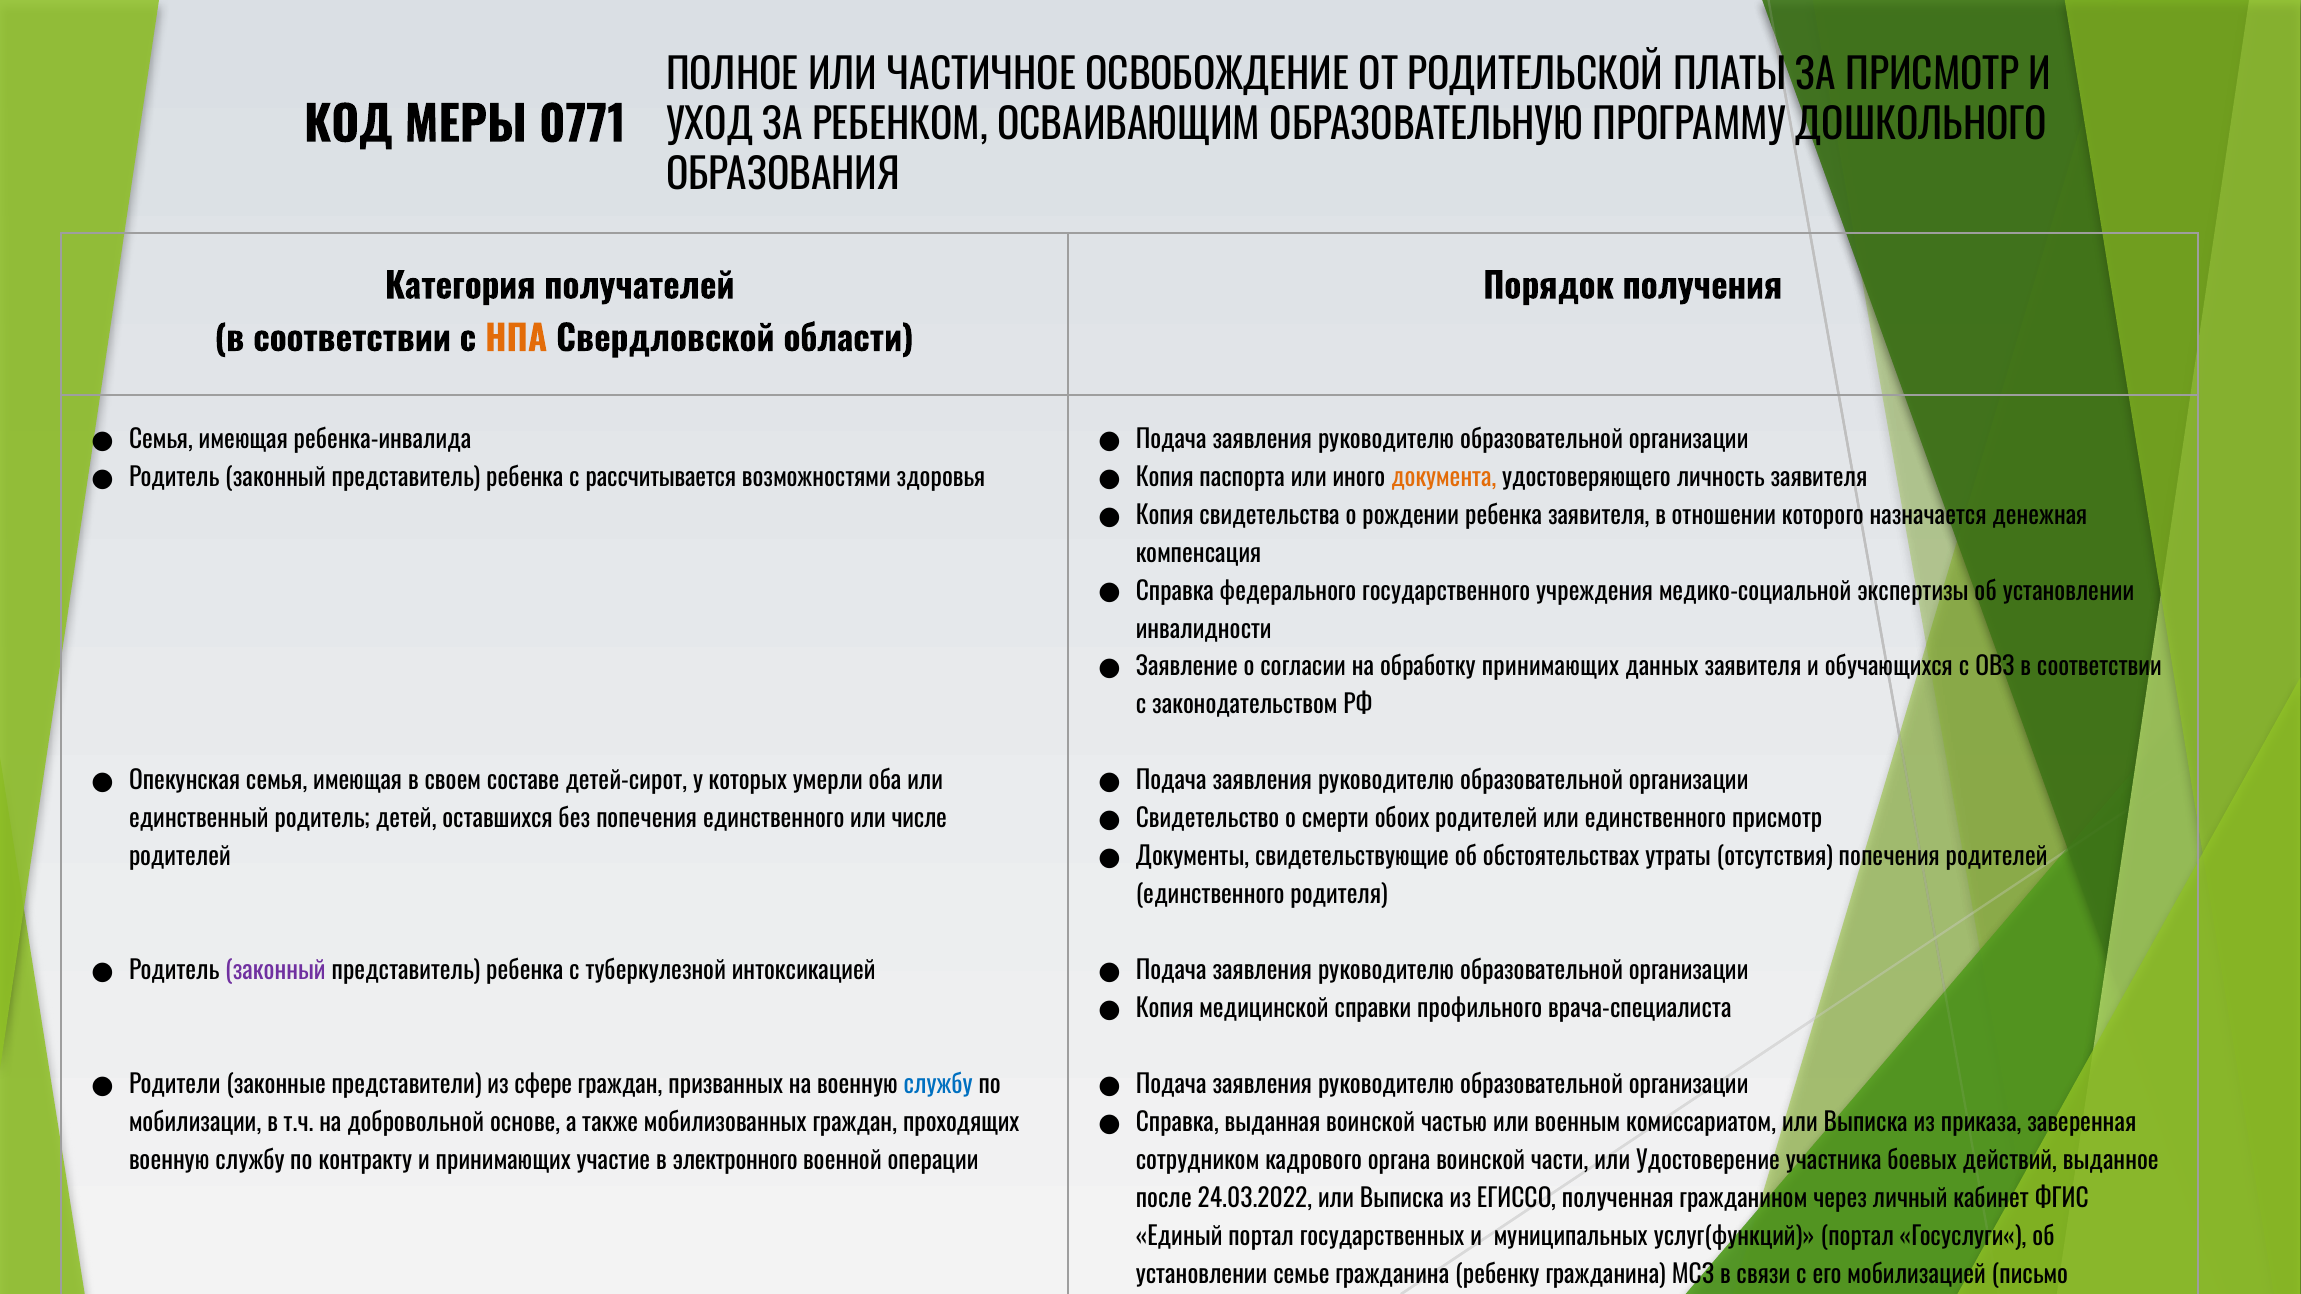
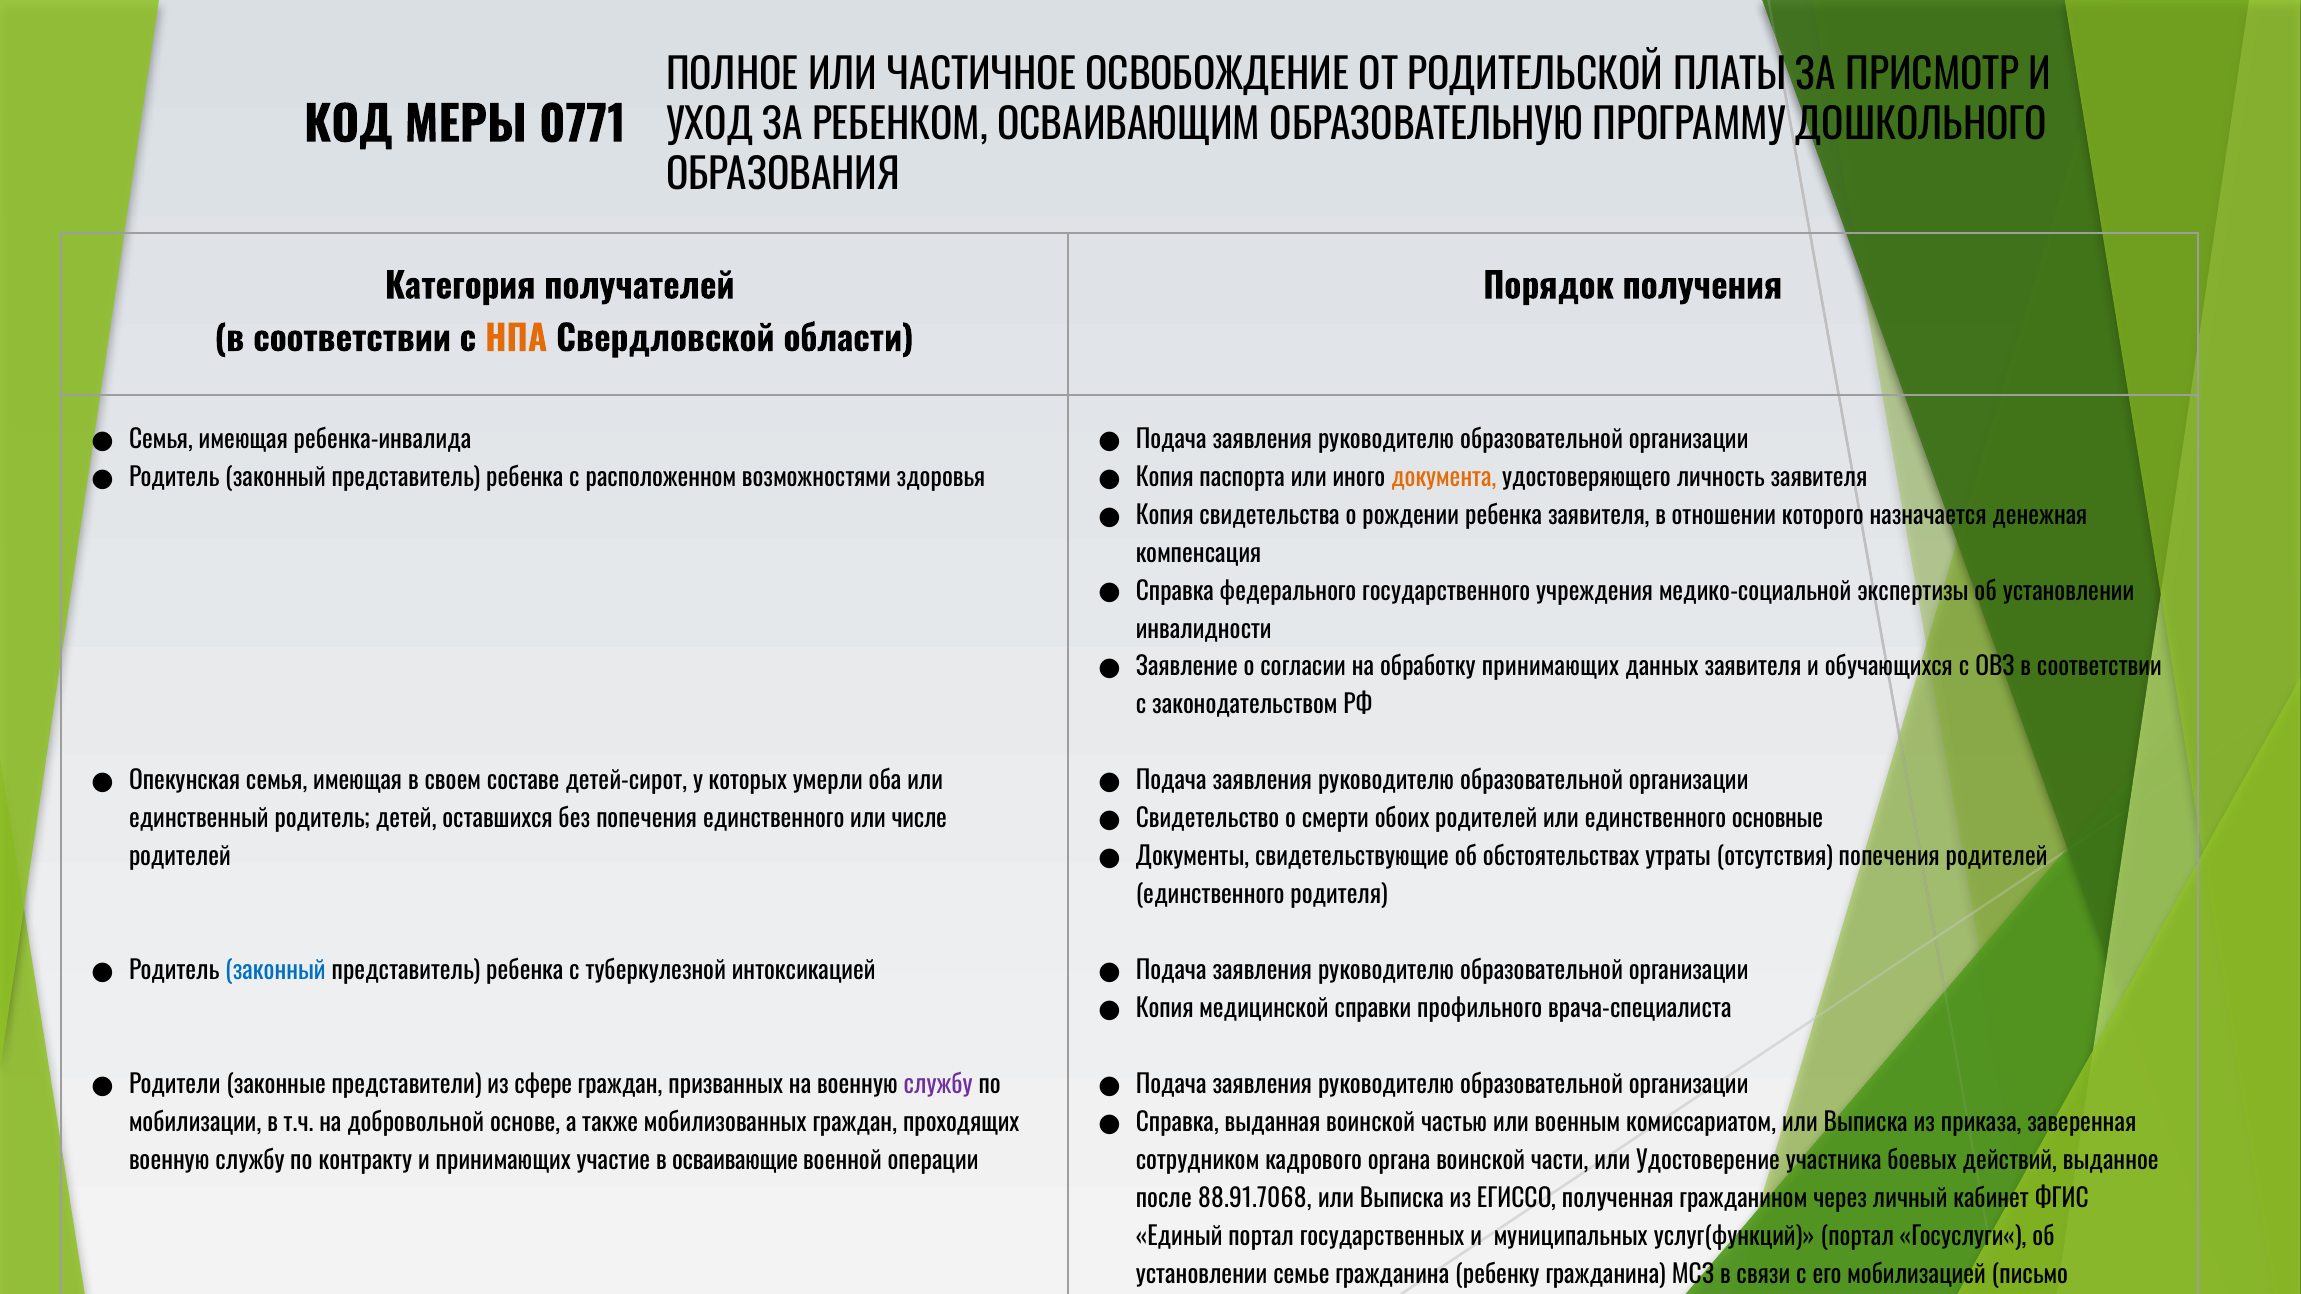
рассчитывается: рассчитывается -> расположенном
единственного присмотр: присмотр -> основные
законный at (275, 971) colour: purple -> blue
службу at (938, 1085) colour: blue -> purple
электронного: электронного -> осваивающие
24.03.2022: 24.03.2022 -> 88.91.7068
